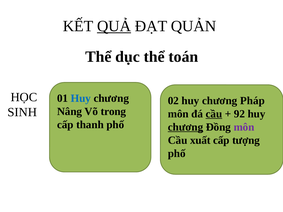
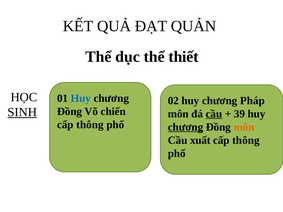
QUẢ underline: present -> none
toán: toán -> thiết
Nâng at (70, 112): Nâng -> Đồng
trong: trong -> chiến
SINH underline: none -> present
92: 92 -> 39
thanh at (90, 125): thanh -> thông
môn at (244, 127) colour: purple -> orange
tượng at (246, 140): tượng -> thông
